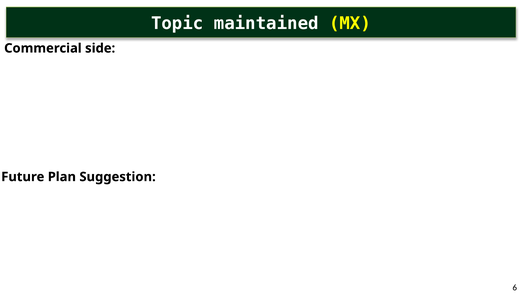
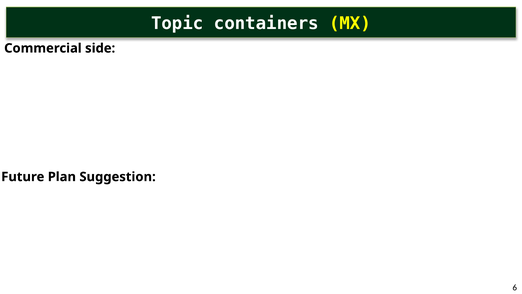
maintained: maintained -> containers
